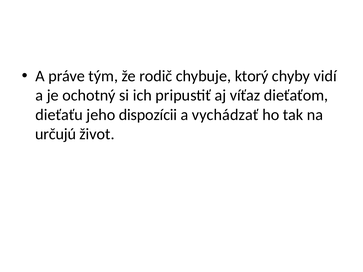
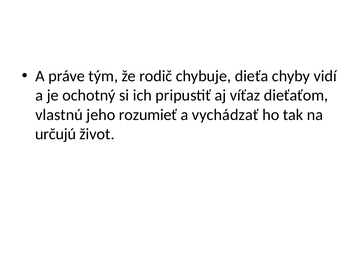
ktorý: ktorý -> dieťa
dieťaťu: dieťaťu -> vlastnú
dispozícii: dispozícii -> rozumieť
